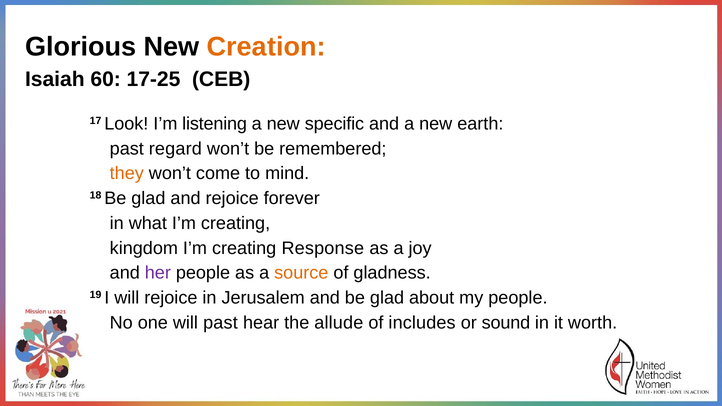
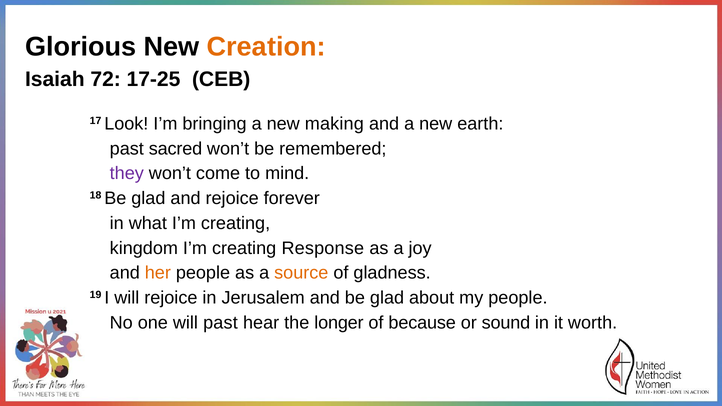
60: 60 -> 72
listening: listening -> bringing
specific: specific -> making
regard: regard -> sacred
they colour: orange -> purple
her colour: purple -> orange
allude: allude -> longer
includes: includes -> because
